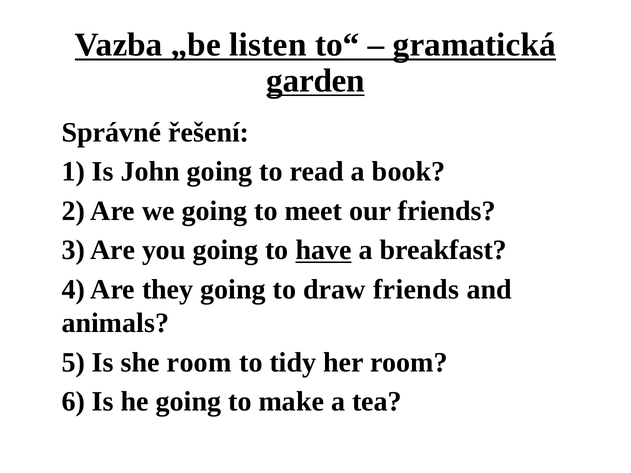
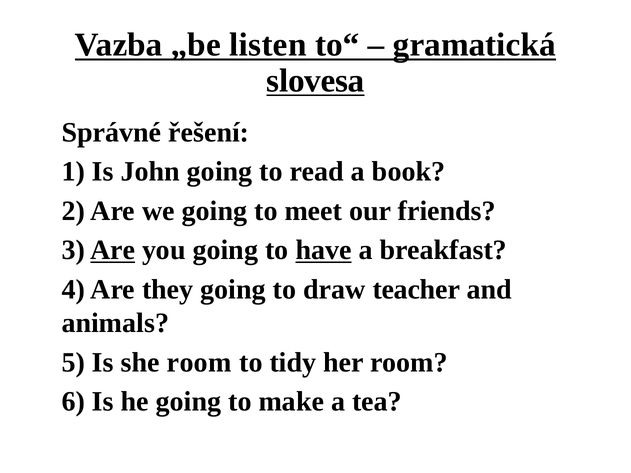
garden: garden -> slovesa
Are at (113, 250) underline: none -> present
draw friends: friends -> teacher
